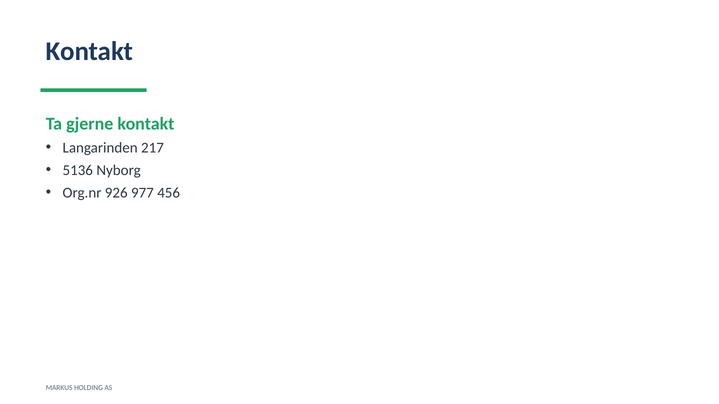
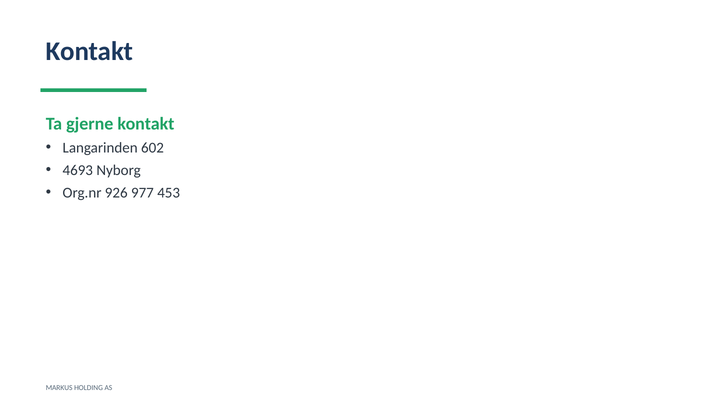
217: 217 -> 602
5136: 5136 -> 4693
456: 456 -> 453
